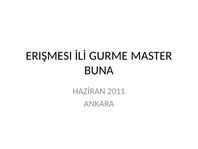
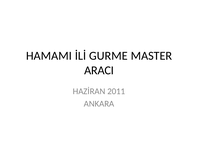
ERIŞMESI: ERIŞMESI -> HAMAMI
BUNA: BUNA -> ARACI
